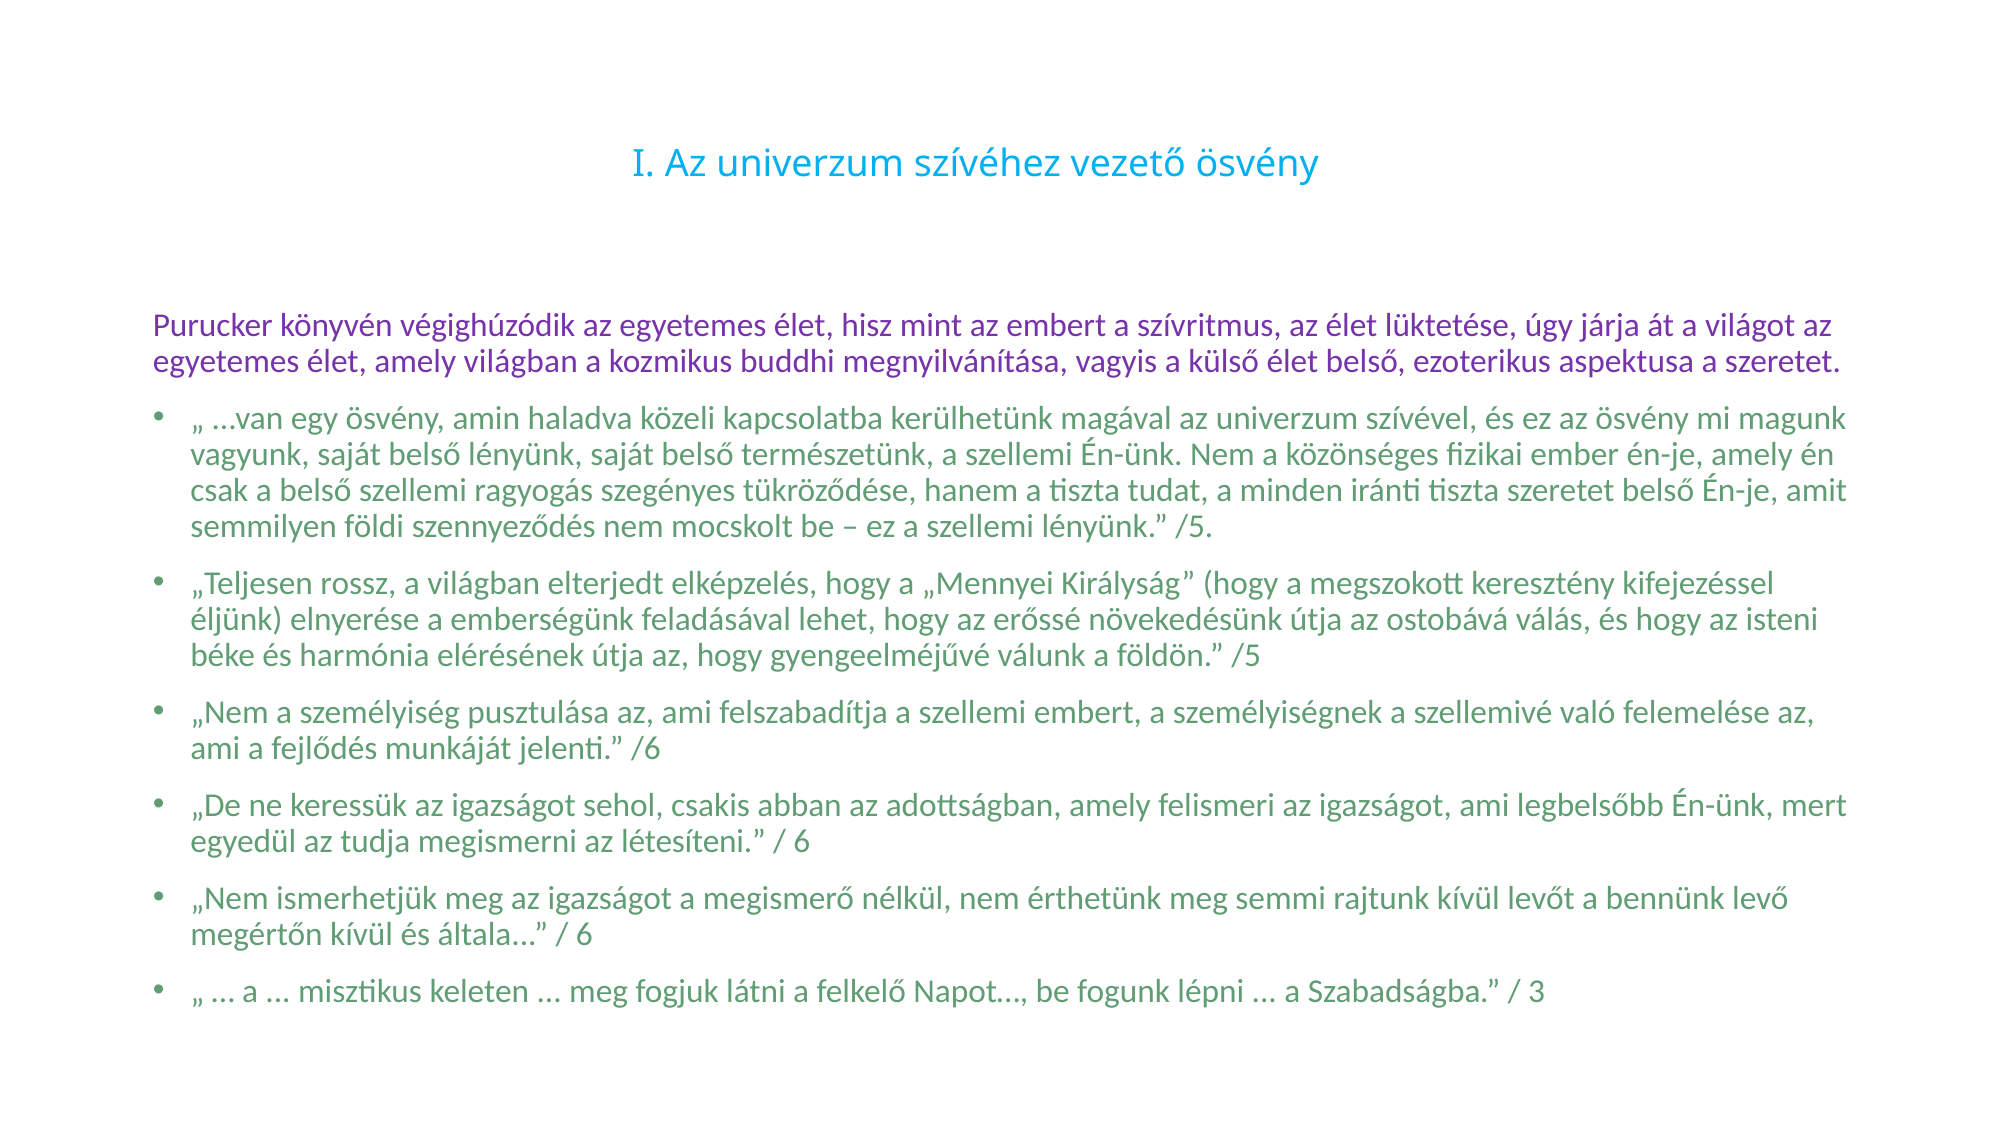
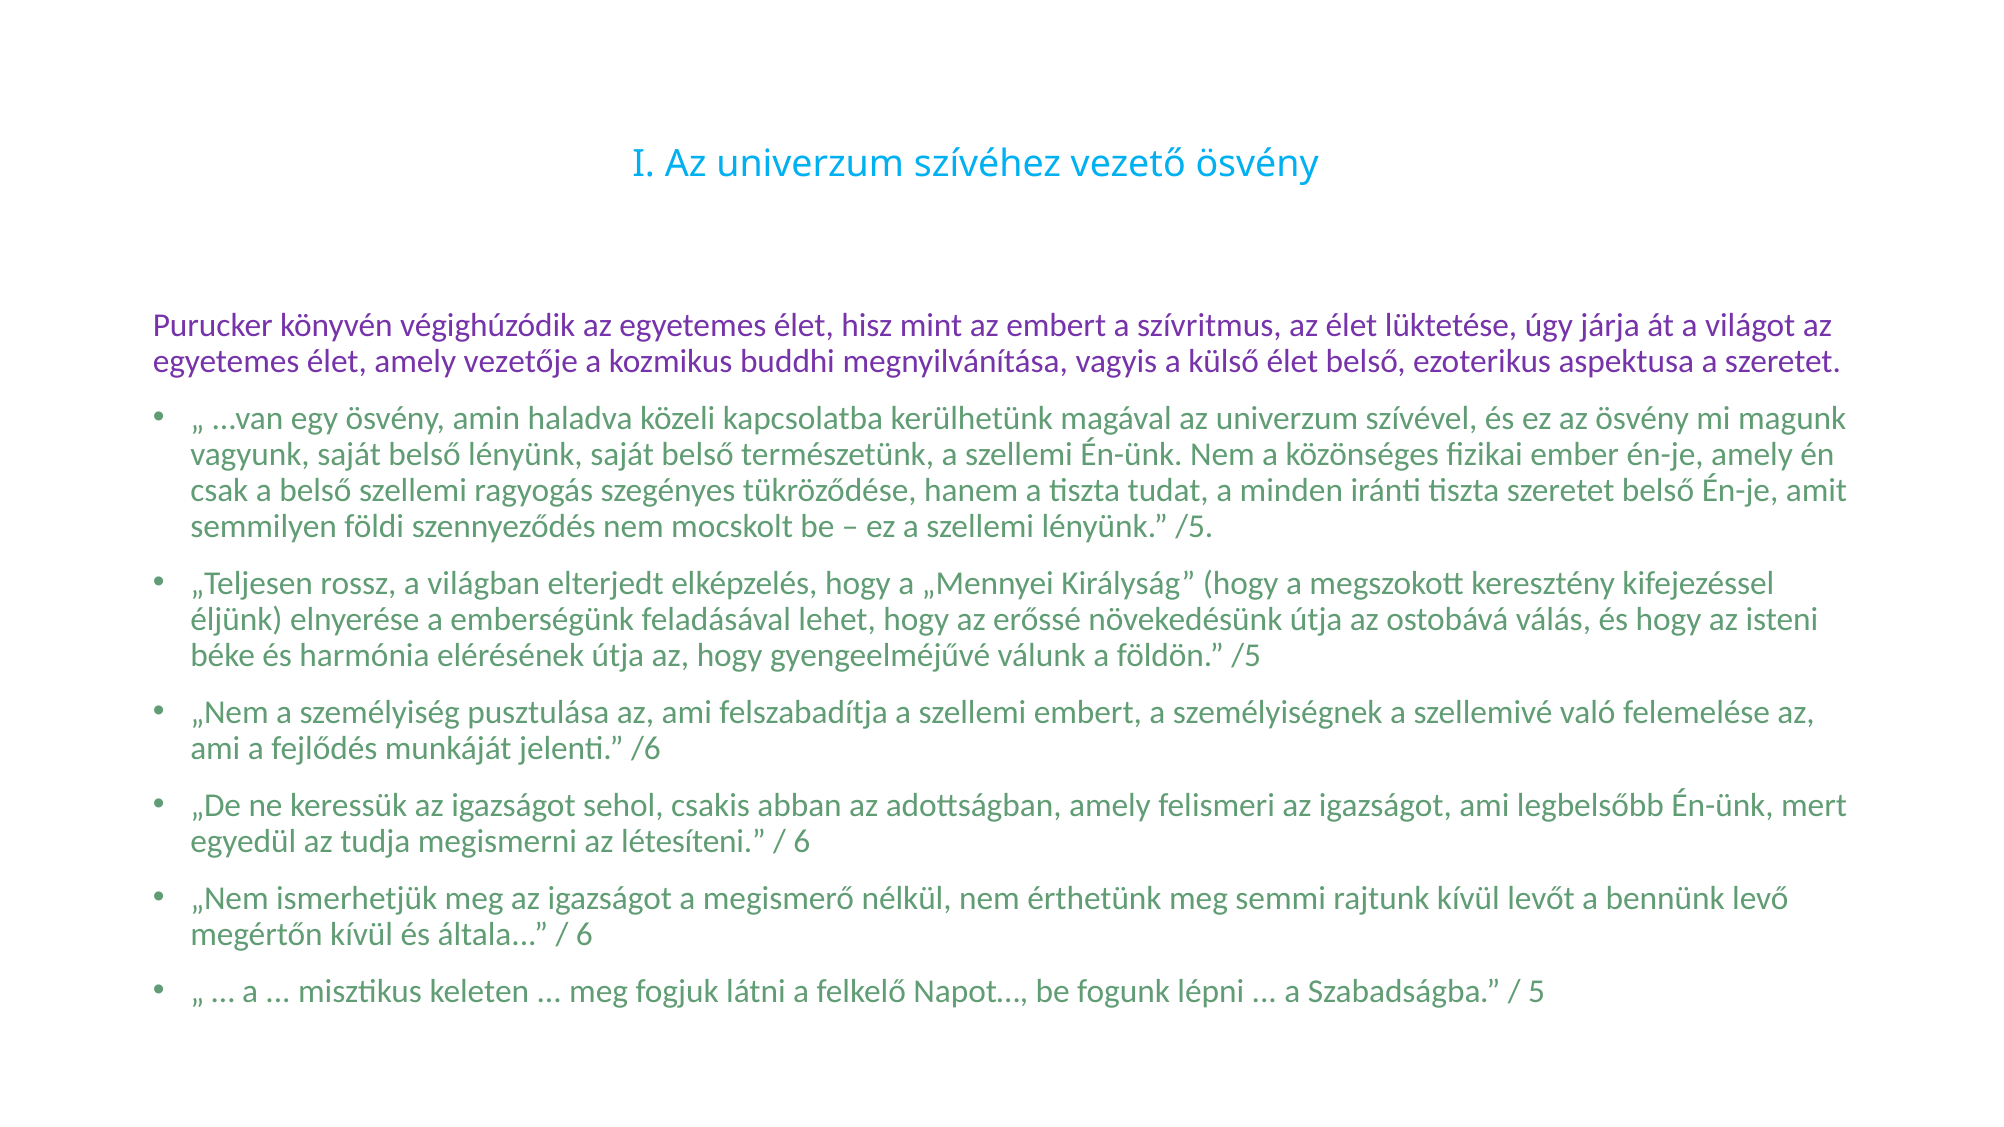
amely világban: világban -> vezetője
3: 3 -> 5
